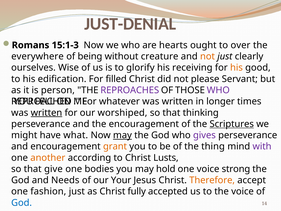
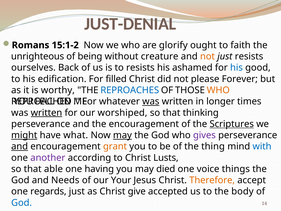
15:1-3: 15:1-3 -> 15:1-2
hearts: hearts -> glorify
over: over -> faith
everywhere: everywhere -> unrighteous
just clearly: clearly -> resists
Wise: Wise -> Back
to glorify: glorify -> resists
receiving: receiving -> ashamed
his at (236, 68) colour: orange -> blue
Servant: Servant -> Forever
person: person -> worthy
REPROACHES colour: purple -> blue
WHO at (218, 90) colour: purple -> orange
was at (151, 101) underline: none -> present
might underline: none -> present
and at (20, 146) underline: none -> present
with colour: purple -> blue
another colour: orange -> purple
give: give -> able
bodies: bodies -> having
hold: hold -> died
strong: strong -> things
fashion: fashion -> regards
fully: fully -> give
the voice: voice -> body
